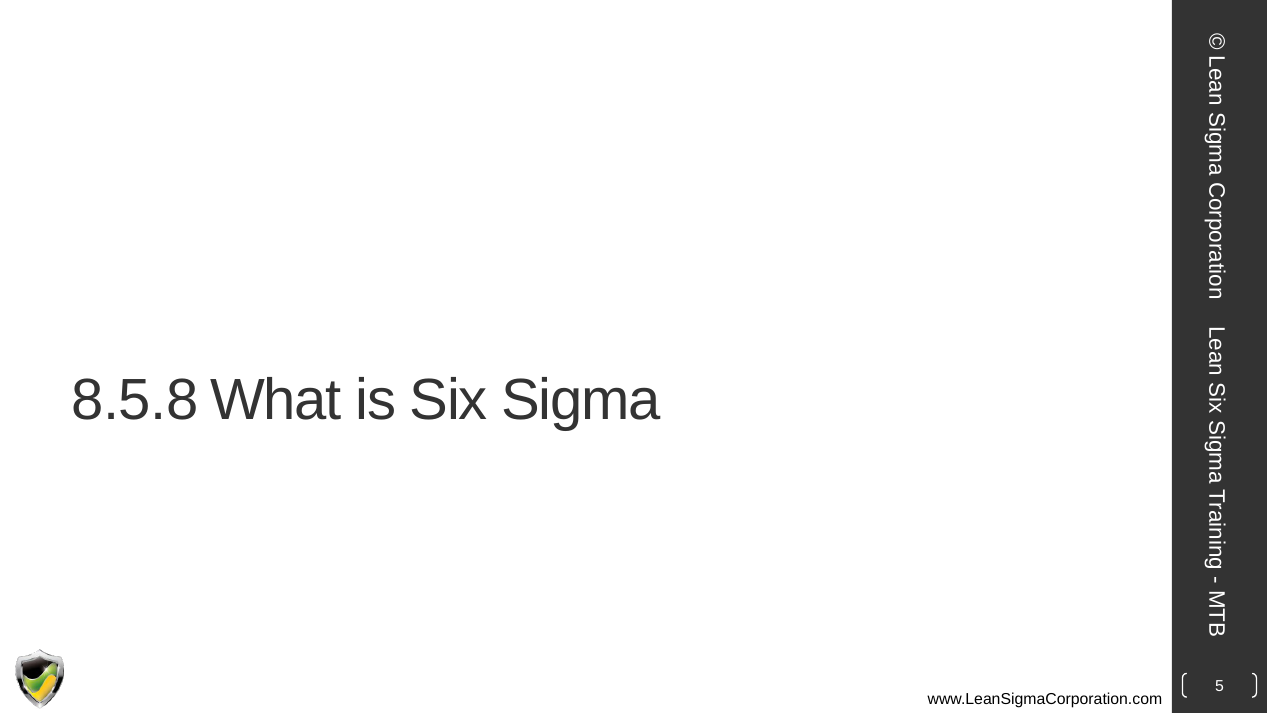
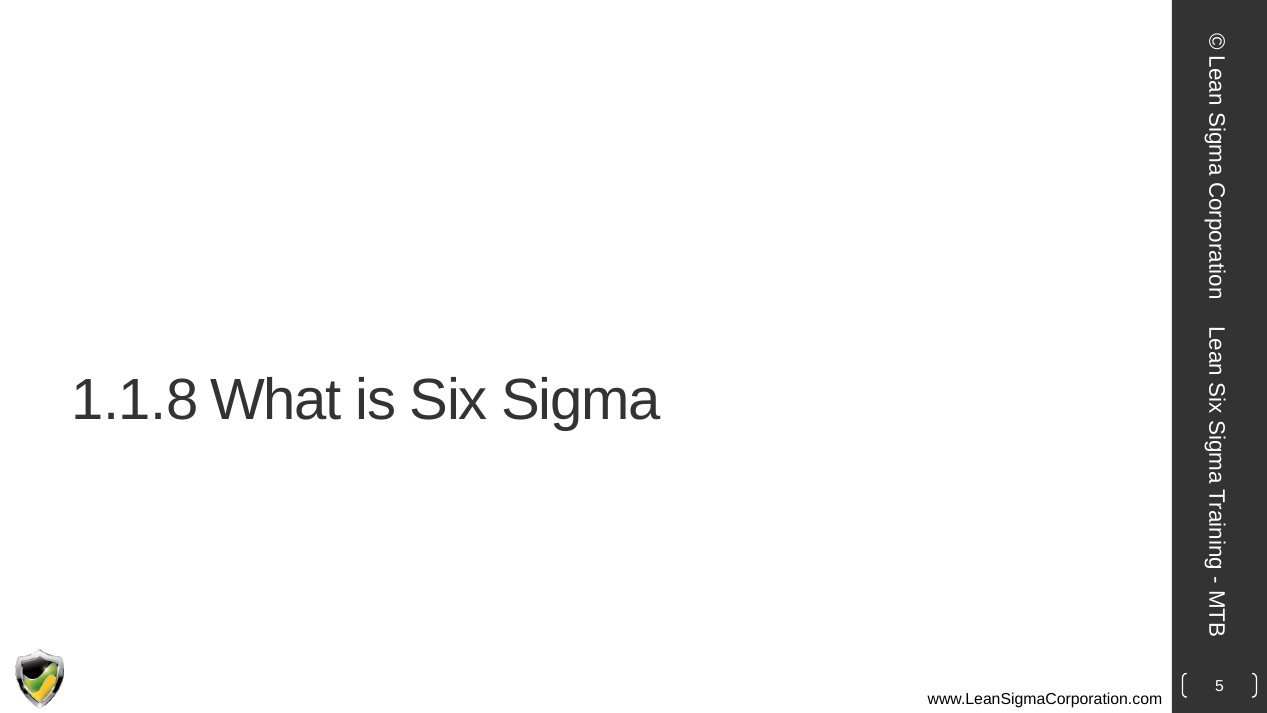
8.5.8: 8.5.8 -> 1.1.8
